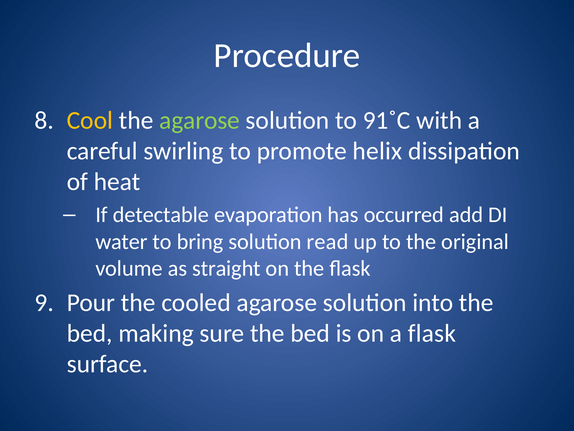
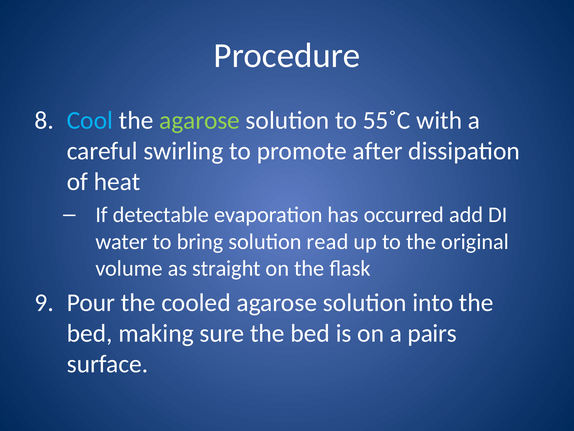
Cool colour: yellow -> light blue
91˚C: 91˚C -> 55˚C
helix: helix -> after
a flask: flask -> pairs
